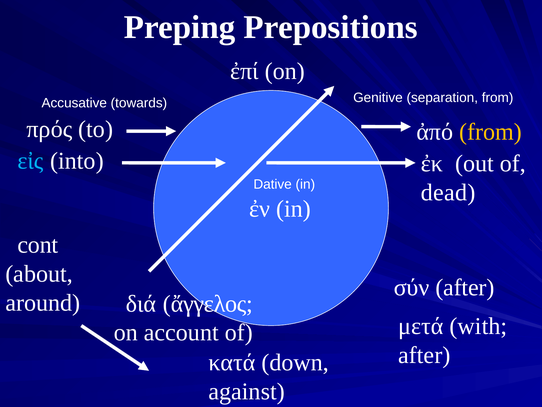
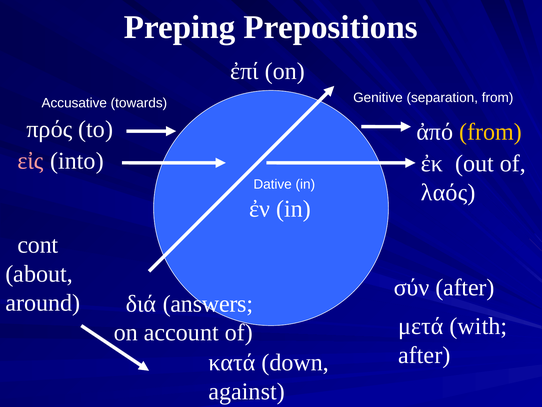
εἰς colour: light blue -> pink
dead: dead -> λαός
ἄγγελος: ἄγγελος -> answers
